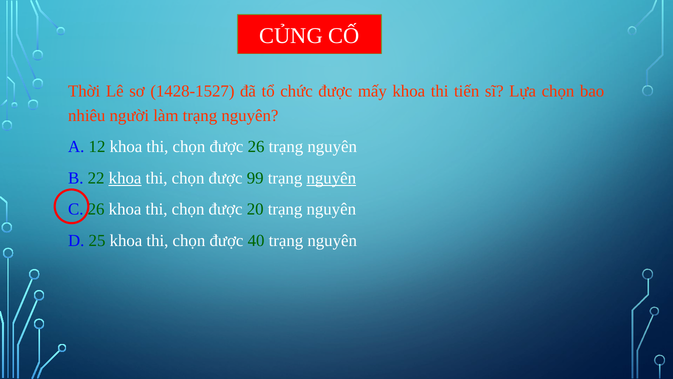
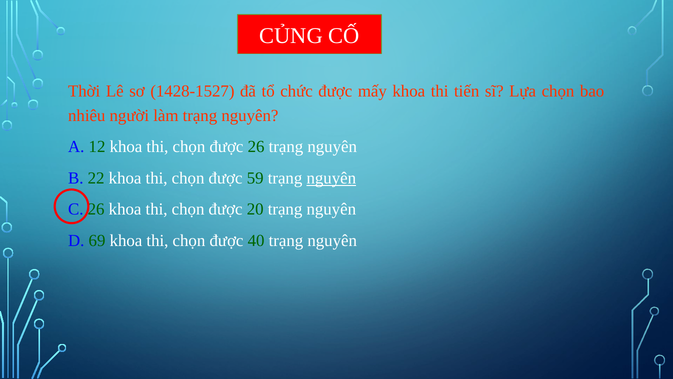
khoa at (125, 178) underline: present -> none
99: 99 -> 59
25: 25 -> 69
